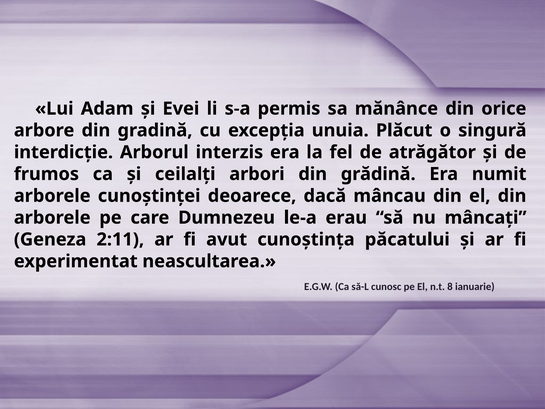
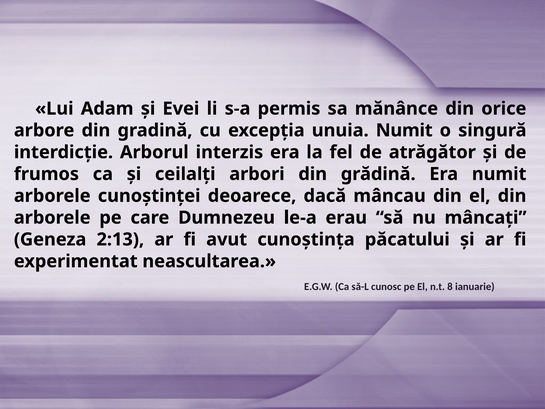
unuia Plăcut: Plăcut -> Numit
2:11: 2:11 -> 2:13
